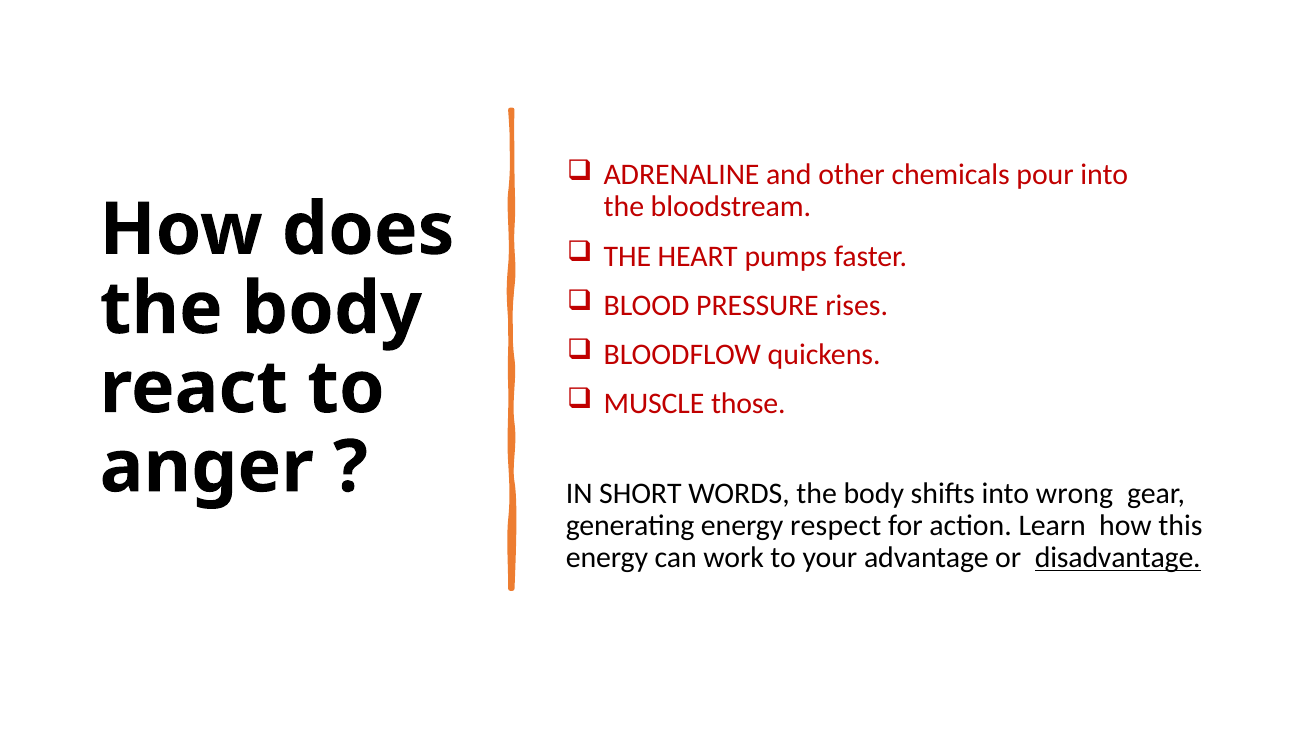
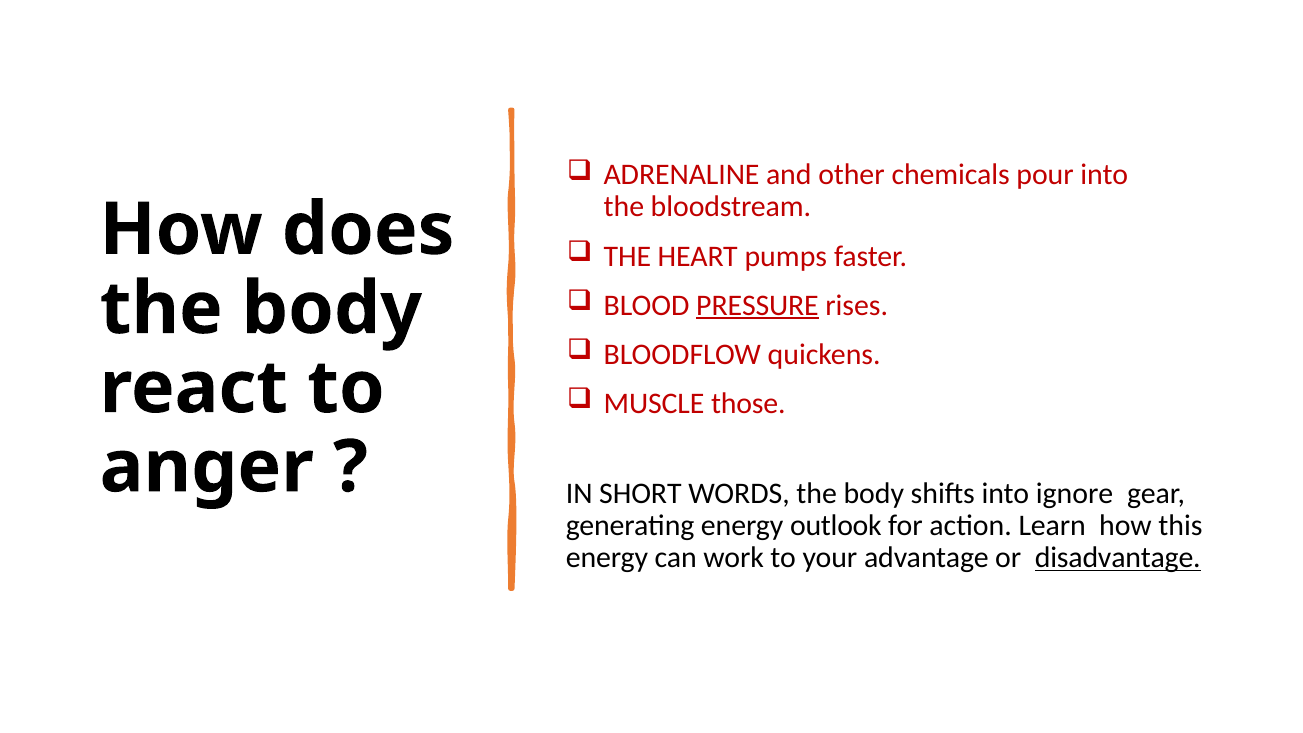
PRESSURE underline: none -> present
wrong: wrong -> ignore
respect: respect -> outlook
